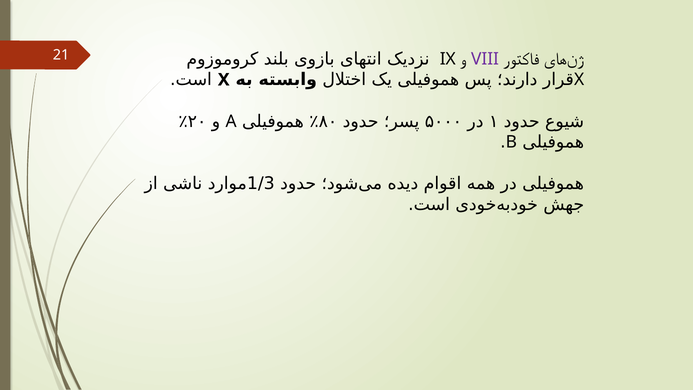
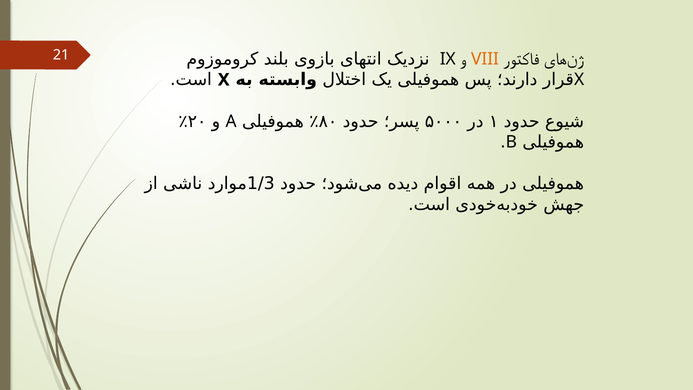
VIII colour: purple -> orange
